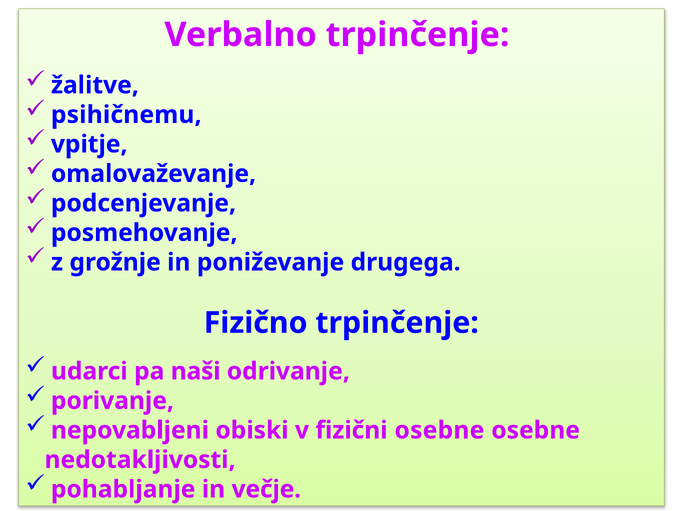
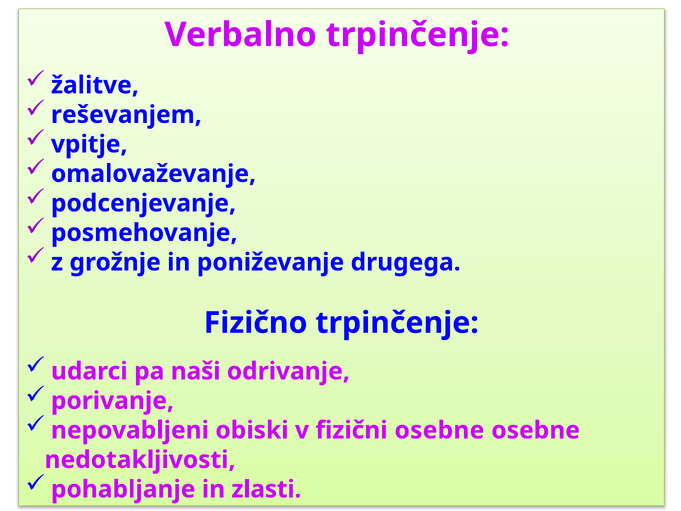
psihičnemu: psihičnemu -> reševanjem
večje: večje -> zlasti
